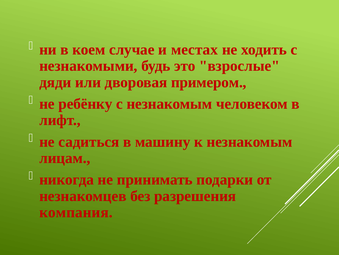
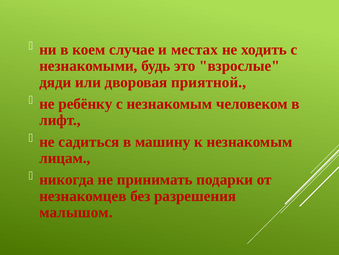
примером: примером -> приятной
компания: компания -> малышом
